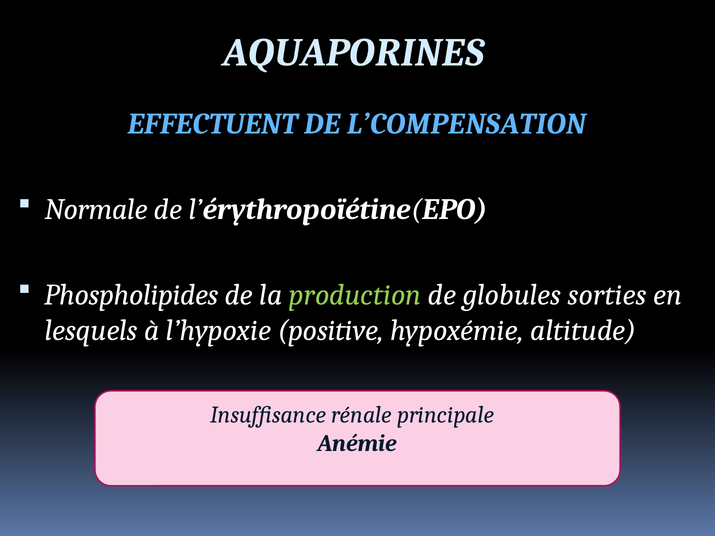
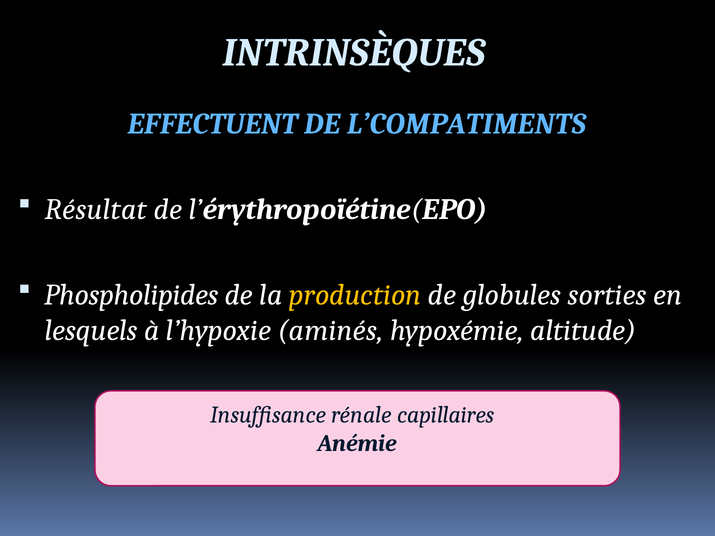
AQUAPORINES: AQUAPORINES -> INTRINSÈQUES
L’COMPENSATION: L’COMPENSATION -> L’COMPATIMENTS
Normale: Normale -> Résultat
production colour: light green -> yellow
positive: positive -> aminés
principale: principale -> capillaires
